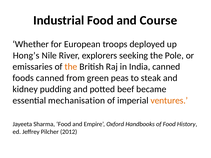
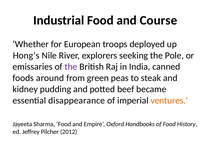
the at (71, 67) colour: orange -> purple
foods canned: canned -> around
mechanisation: mechanisation -> disappearance
